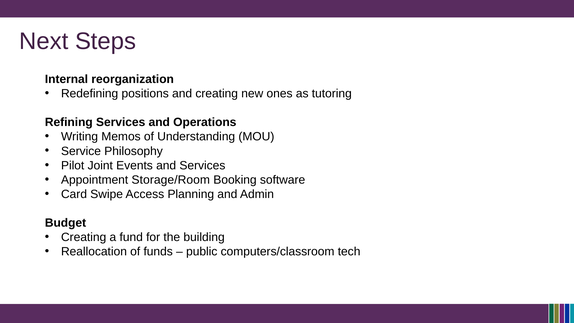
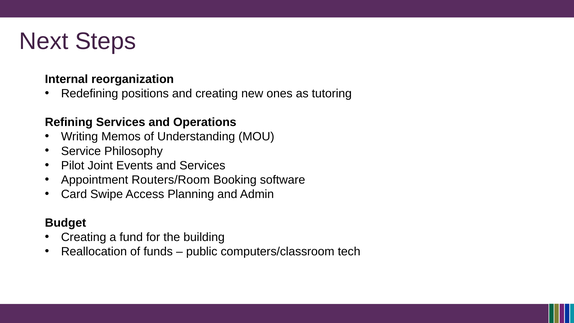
Storage/Room: Storage/Room -> Routers/Room
